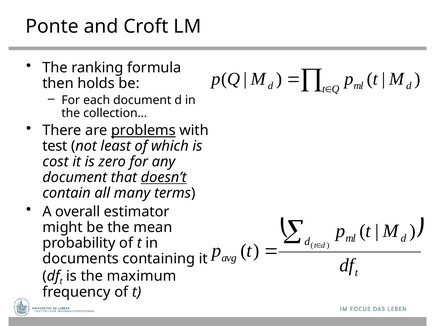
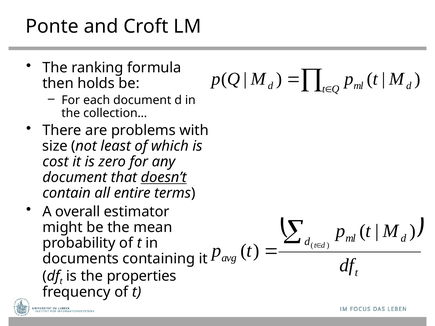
problems underline: present -> none
test: test -> size
many: many -> entire
maximum: maximum -> properties
